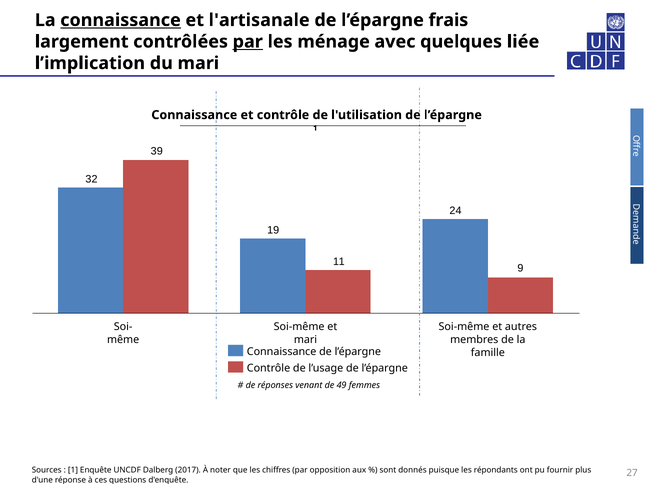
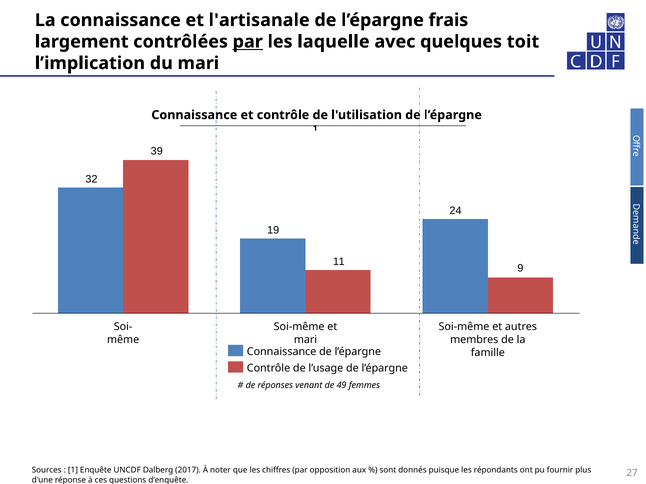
connaissance at (121, 20) underline: present -> none
ménage: ménage -> laquelle
liée: liée -> toit
